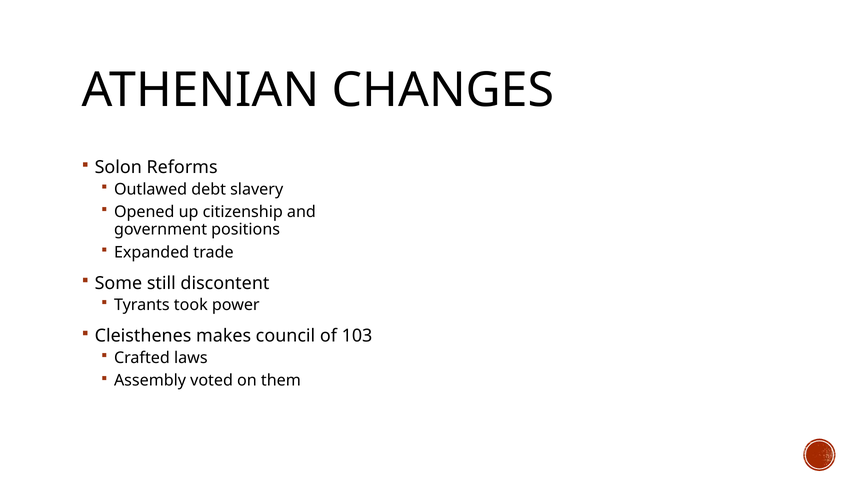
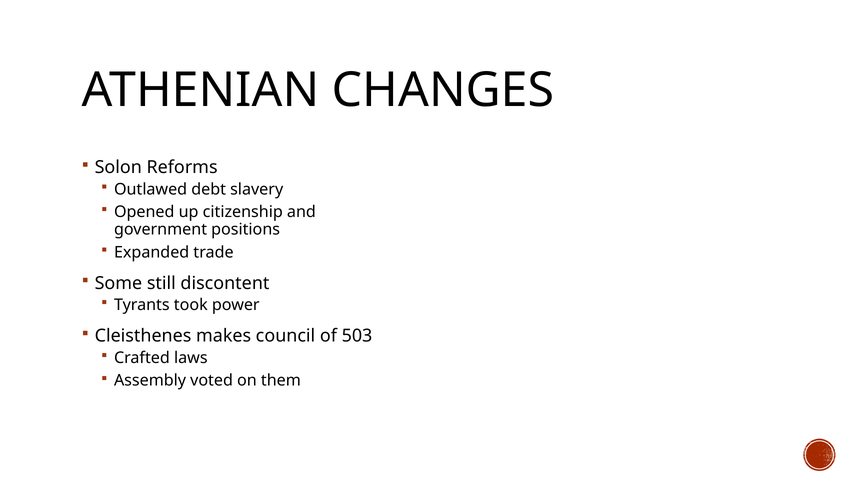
103: 103 -> 503
